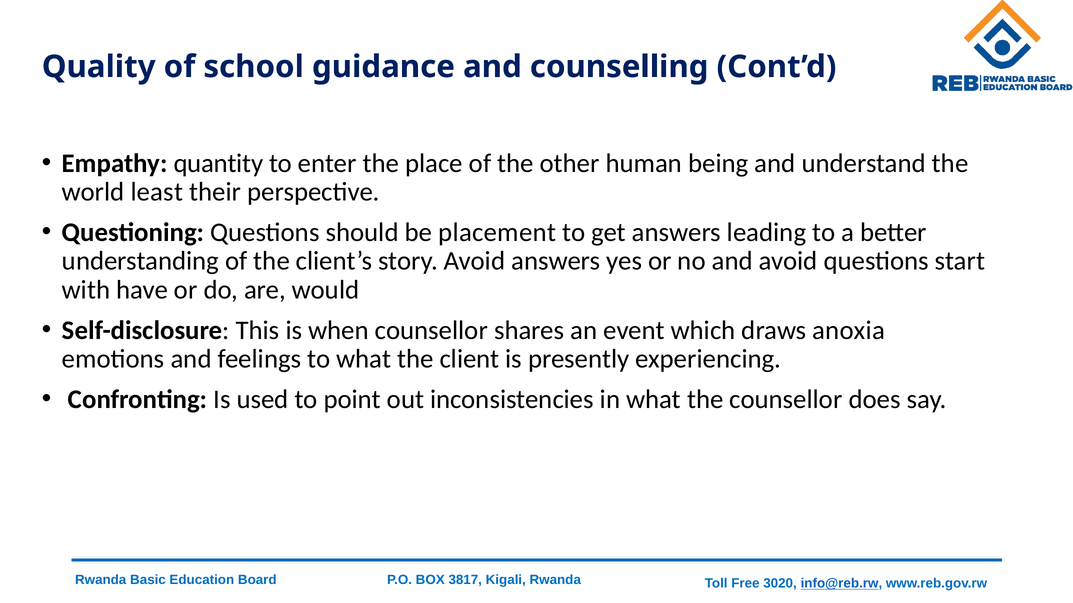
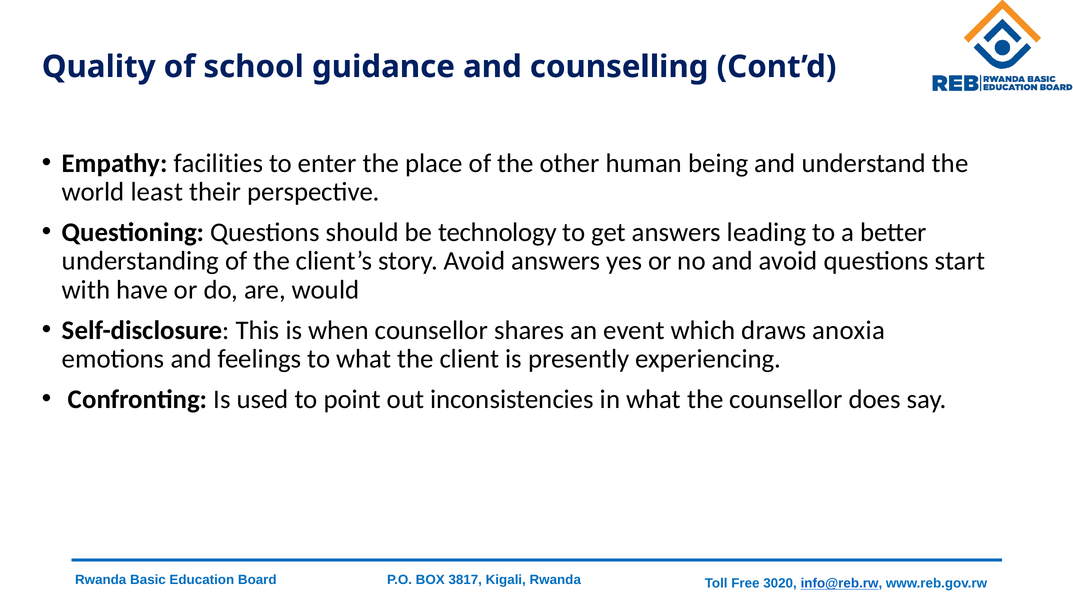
quantity: quantity -> facilities
placement: placement -> technology
